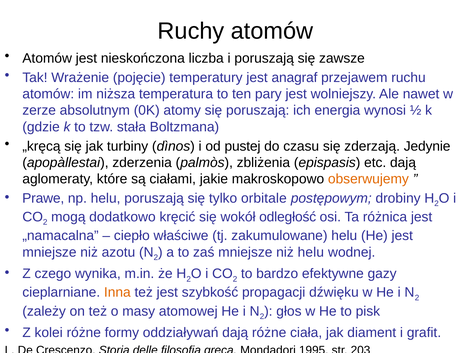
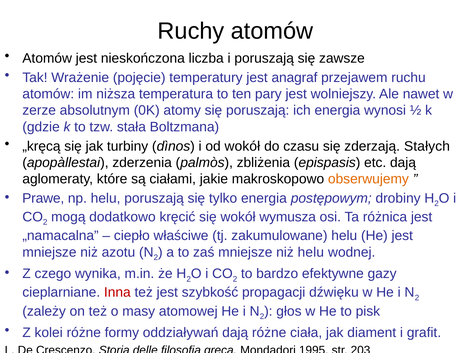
od pustej: pustej -> wokół
Jedynie: Jedynie -> Stałych
tylko orbitale: orbitale -> energia
odległość: odległość -> wymusza
Inna colour: orange -> red
